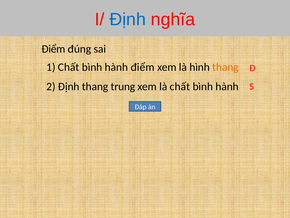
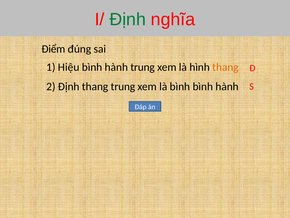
Định at (128, 19) colour: blue -> green
1 Chất: Chất -> Hiệu
hành điểm: điểm -> trung
là chất: chất -> bình
